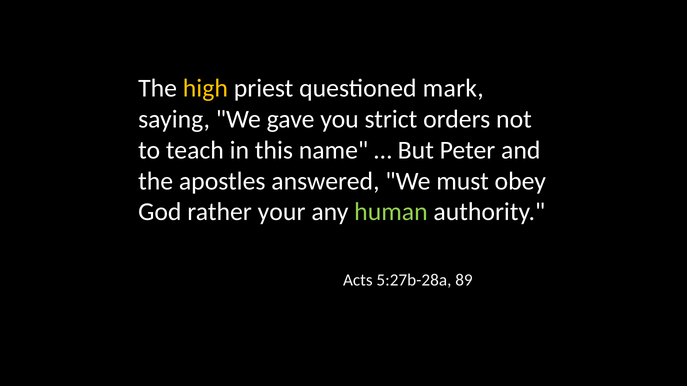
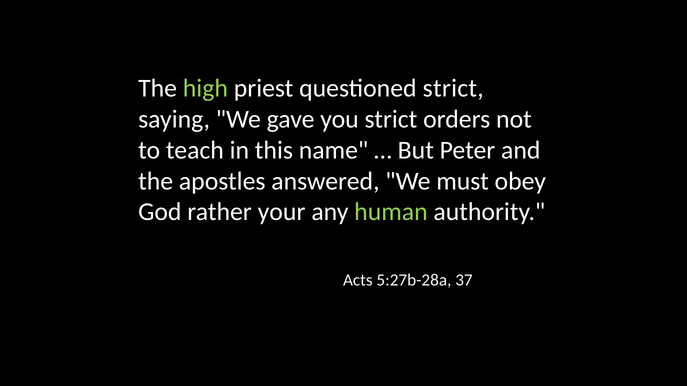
high colour: yellow -> light green
questioned mark: mark -> strict
89: 89 -> 37
